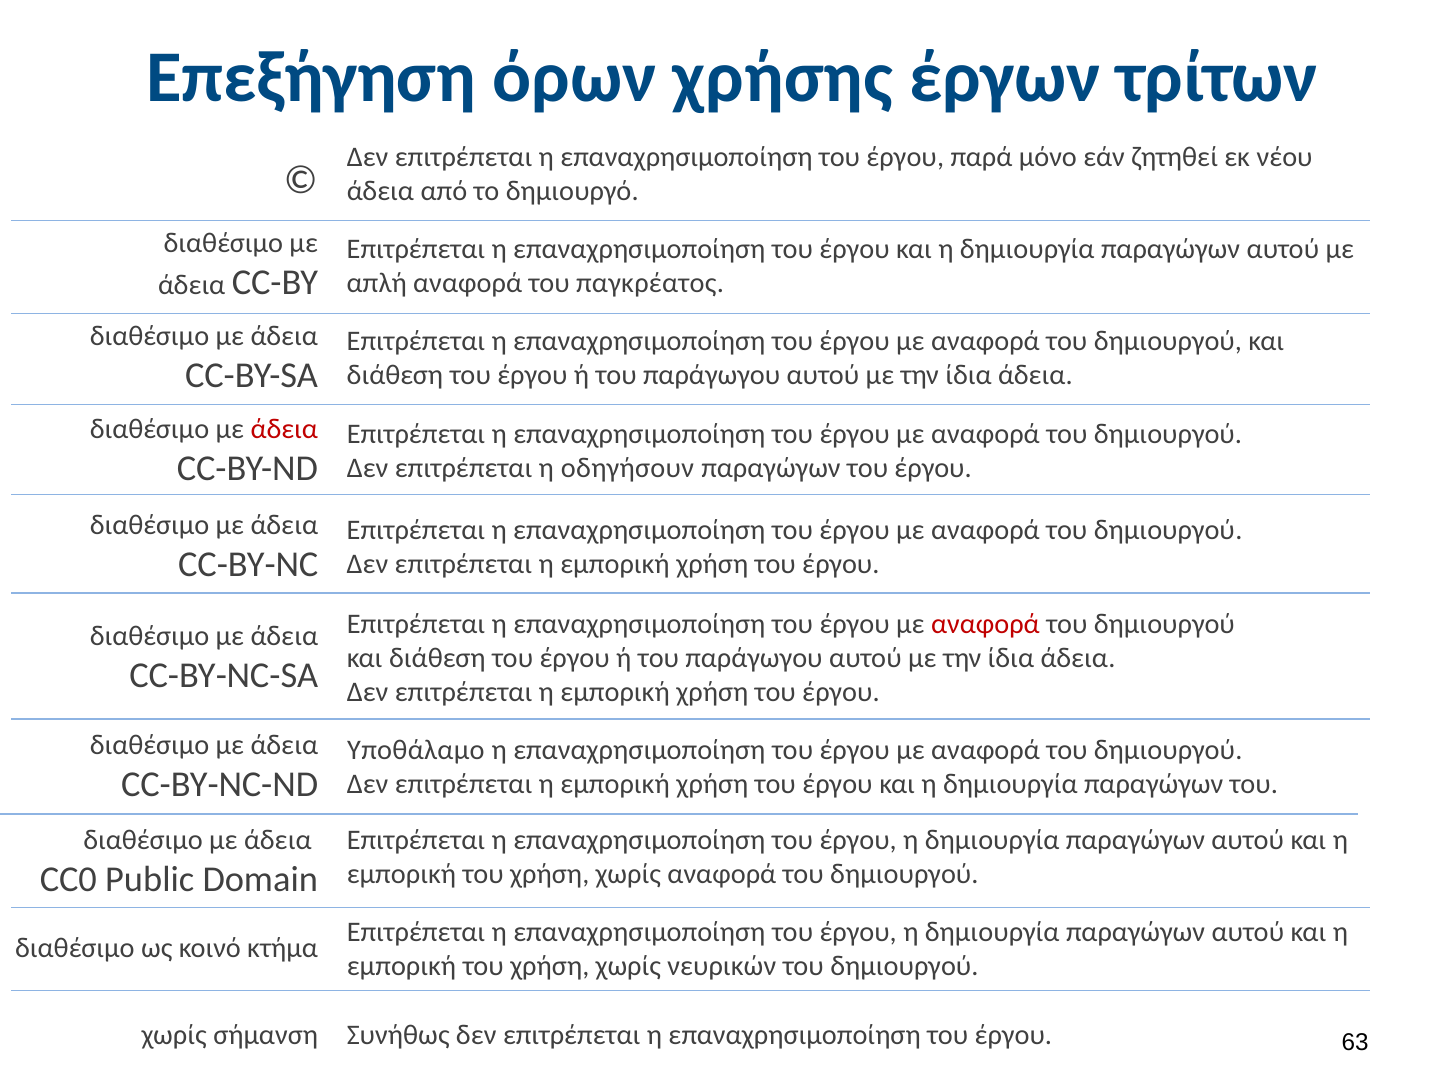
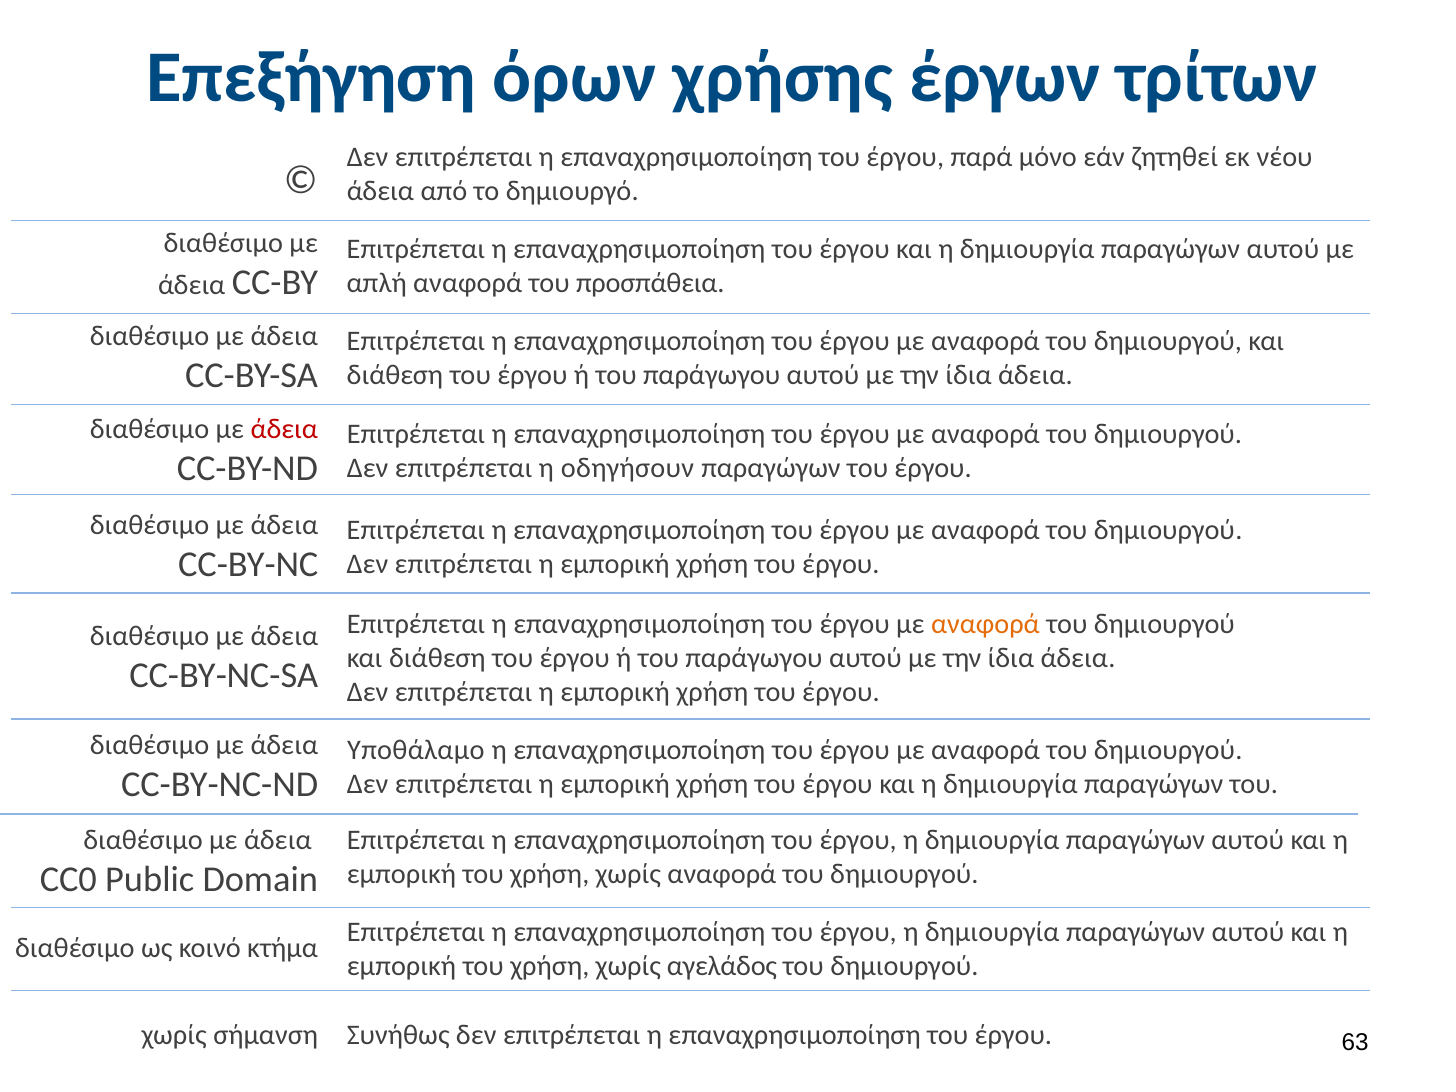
παγκρέατος: παγκρέατος -> προσπάθεια
αναφορά at (985, 624) colour: red -> orange
νευρικών: νευρικών -> αγελάδος
